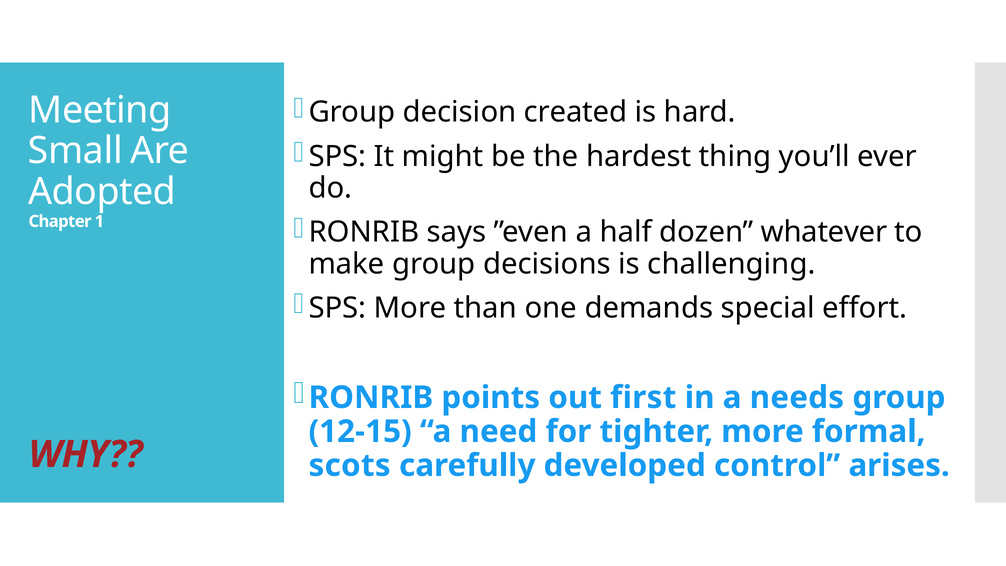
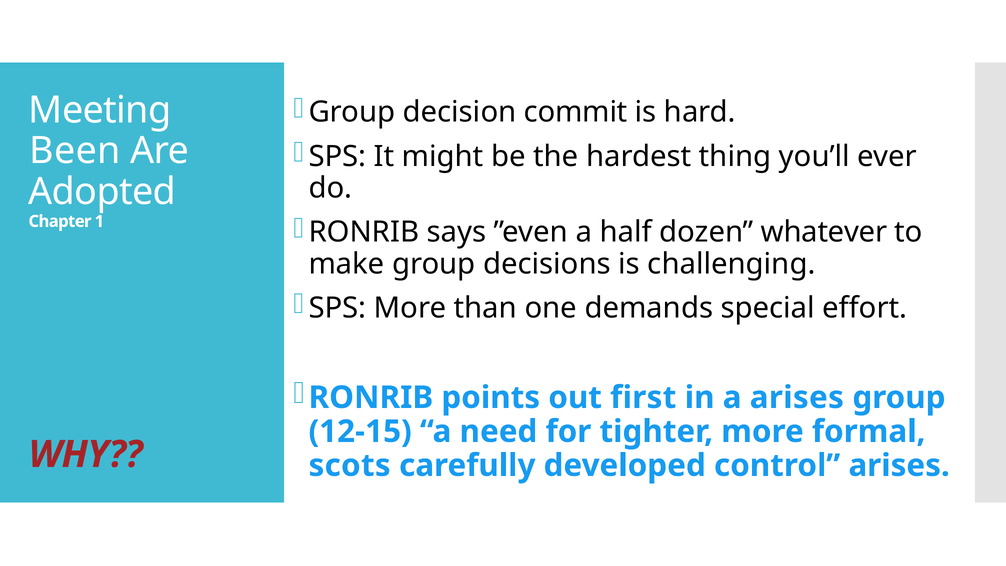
created: created -> commit
Small: Small -> Been
a needs: needs -> arises
